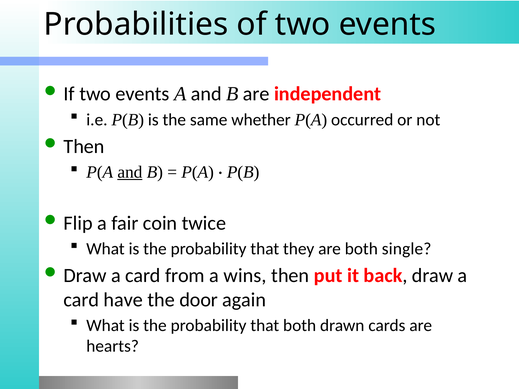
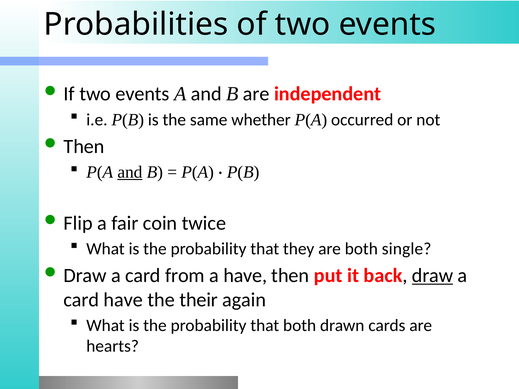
a wins: wins -> have
draw underline: none -> present
door: door -> their
